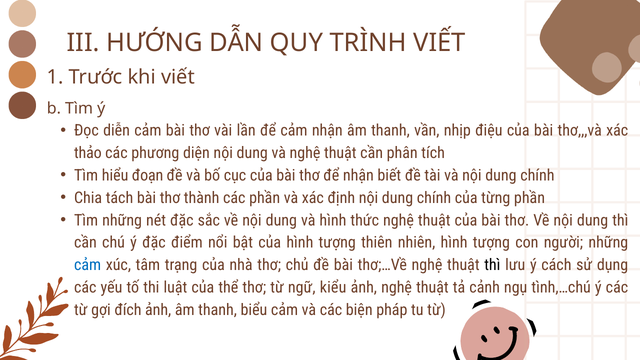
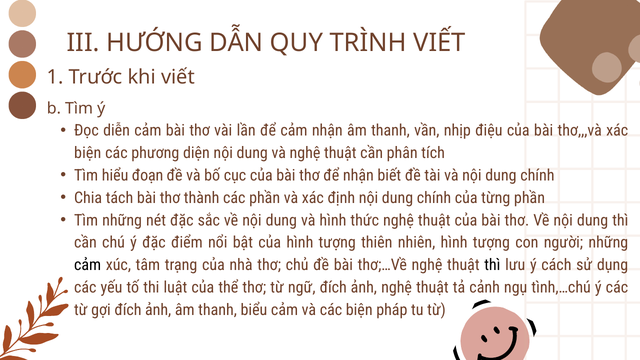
thảo at (88, 153): thảo -> biện
cảm at (88, 265) colour: blue -> black
ngữ kiểu: kiểu -> đích
